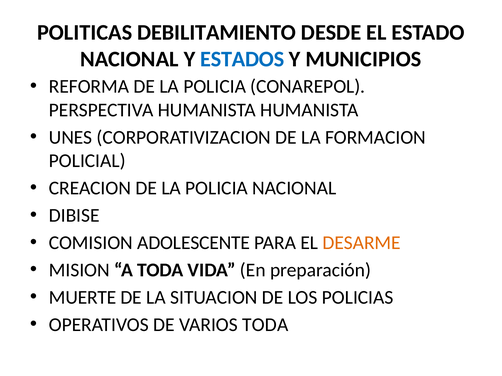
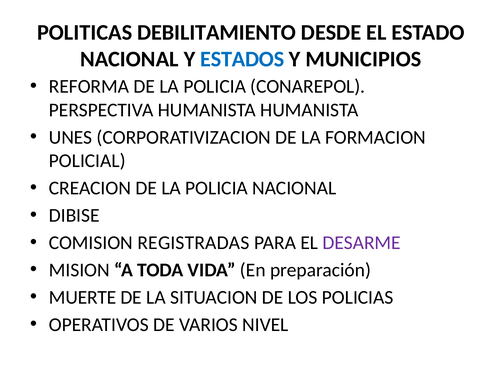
ADOLESCENTE: ADOLESCENTE -> REGISTRADAS
DESARME colour: orange -> purple
VARIOS TODA: TODA -> NIVEL
